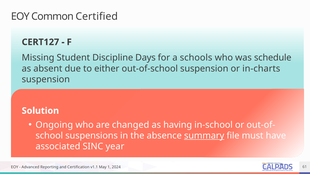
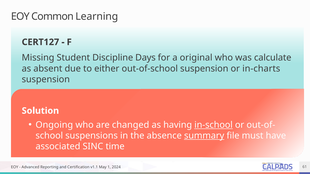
Certified: Certified -> Learning
schools: schools -> original
schedule: schedule -> calculate
in-school underline: none -> present
year: year -> time
